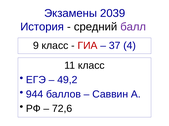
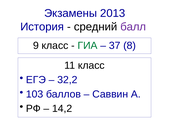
2039: 2039 -> 2013
ГИА colour: red -> green
4: 4 -> 8
49,2: 49,2 -> 32,2
944: 944 -> 103
72,6: 72,6 -> 14,2
